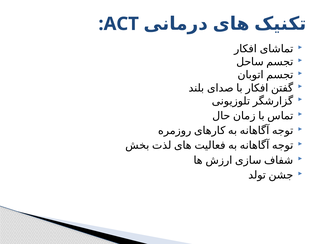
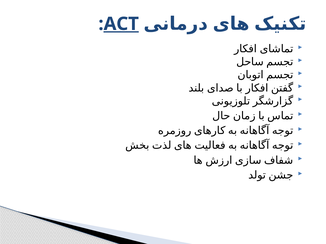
ACT underline: none -> present
